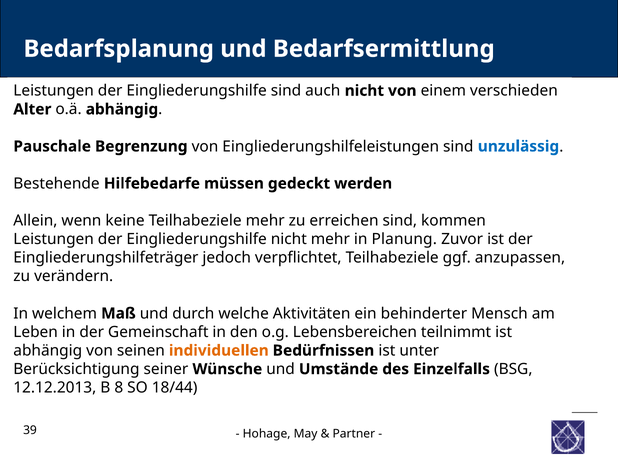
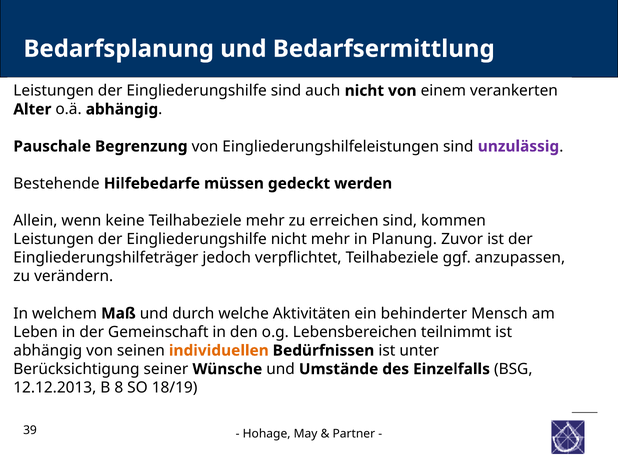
verschieden: verschieden -> verankerten
unzulässig colour: blue -> purple
18/44: 18/44 -> 18/19
